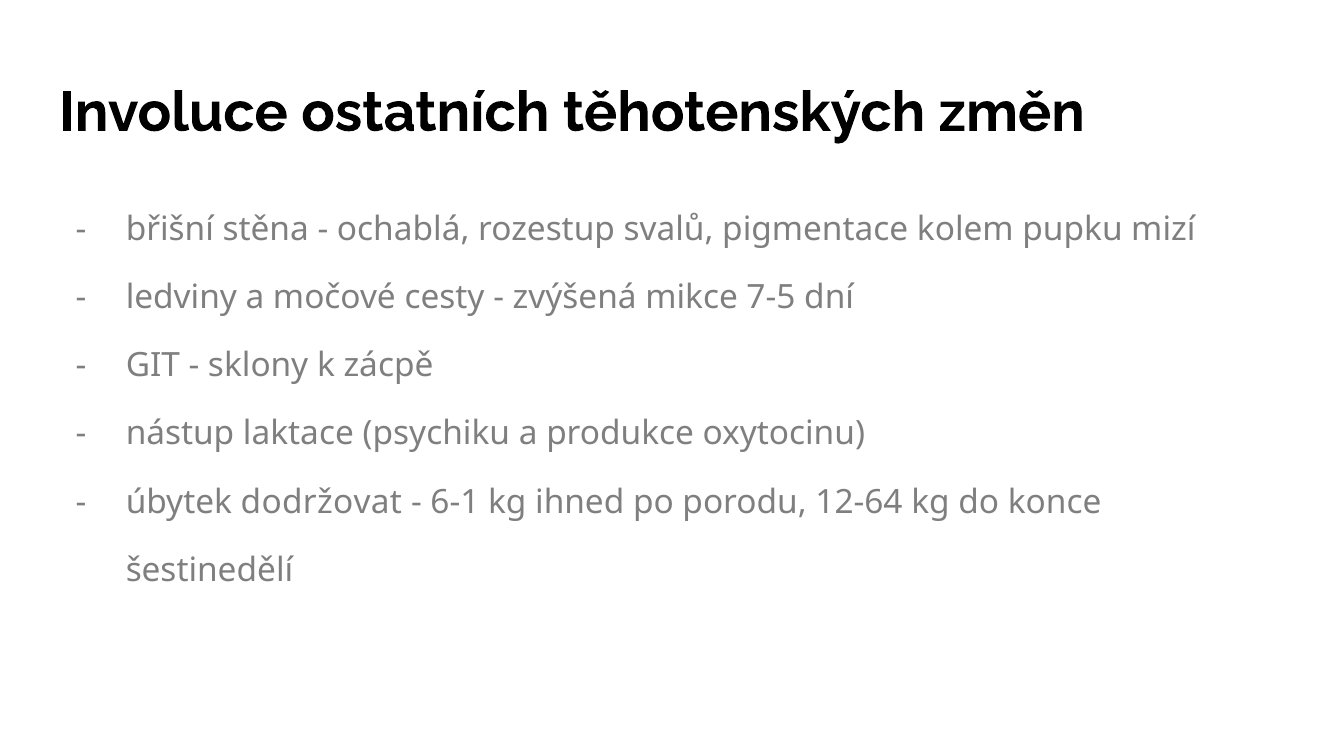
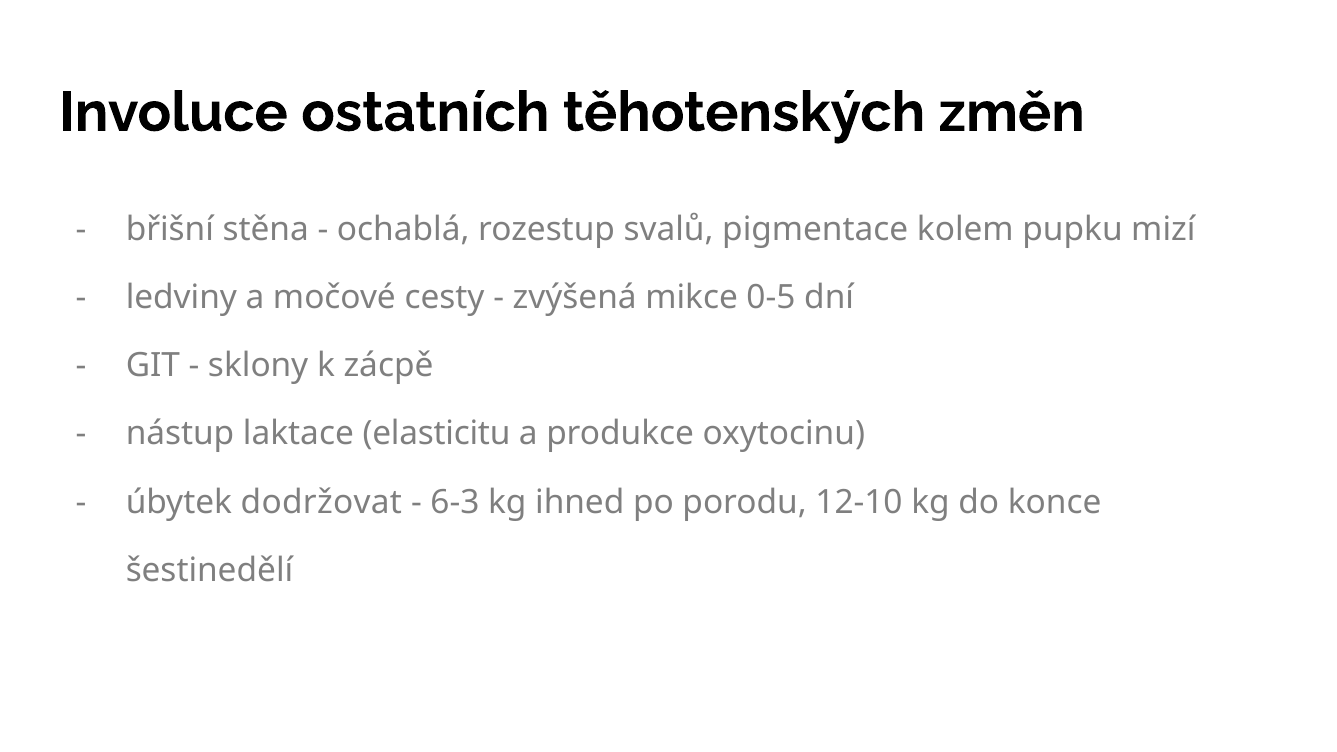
7-5: 7-5 -> 0-5
psychiku: psychiku -> elasticitu
6-1: 6-1 -> 6-3
12-64: 12-64 -> 12-10
